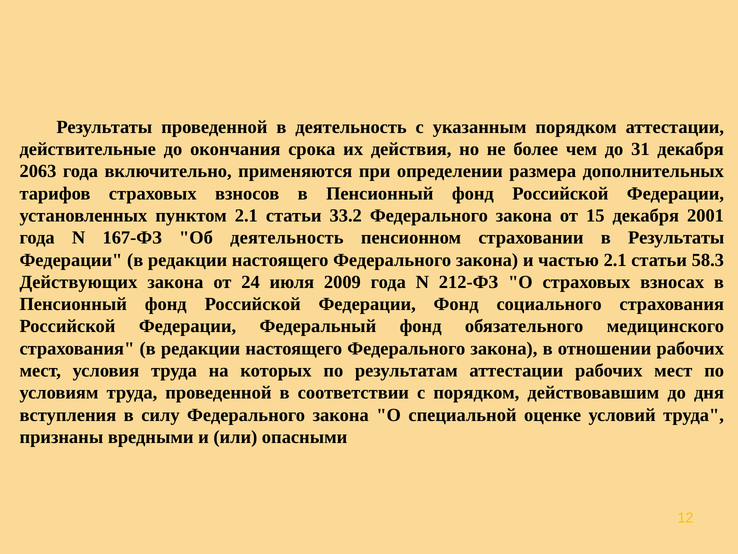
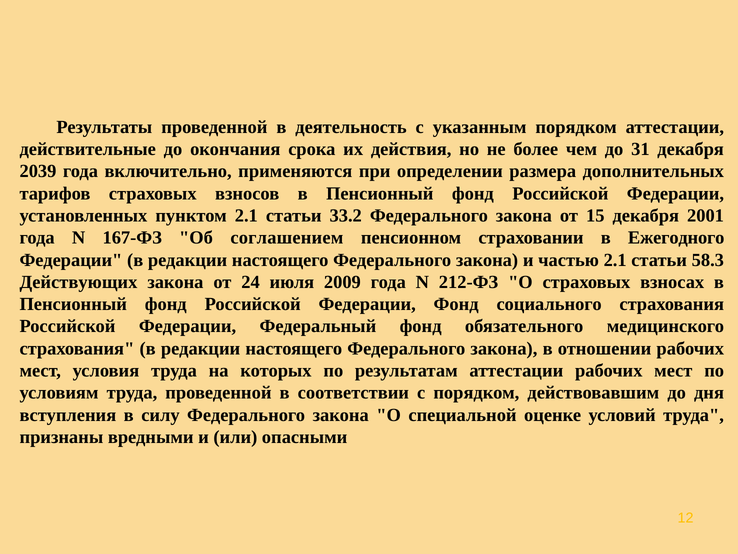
2063: 2063 -> 2039
Об деятельность: деятельность -> соглашением
в Результаты: Результаты -> Ежегодного
